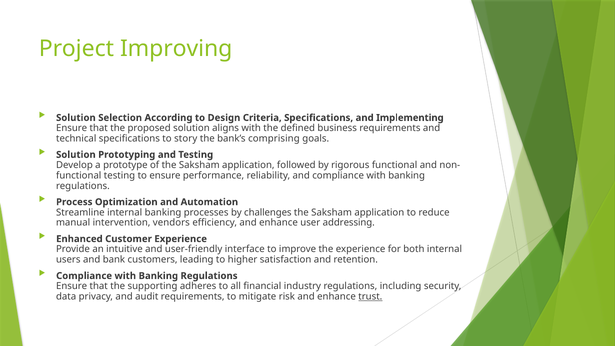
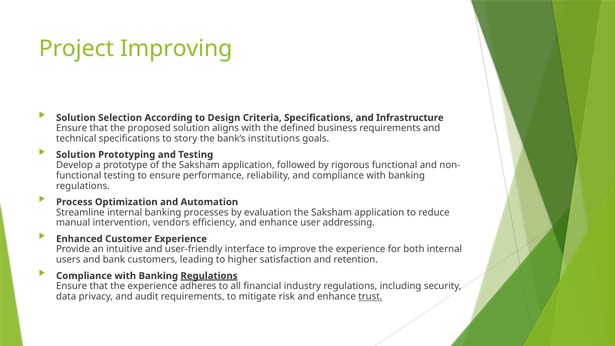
Implementing: Implementing -> Infrastructure
comprising: comprising -> institutions
challenges: challenges -> evaluation
Regulations at (209, 276) underline: none -> present
that the supporting: supporting -> experience
